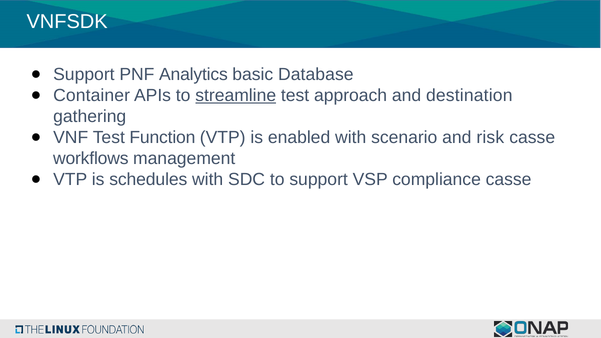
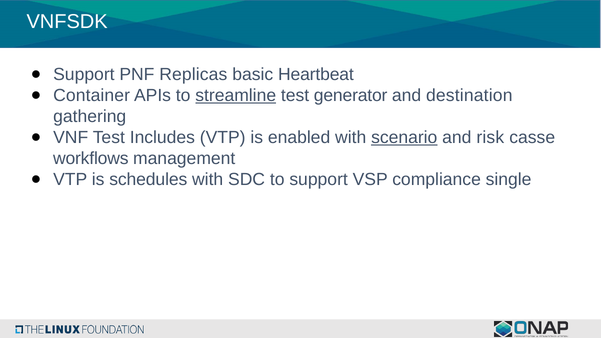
Analytics: Analytics -> Replicas
Database: Database -> Heartbeat
approach: approach -> generator
Function: Function -> Includes
scenario underline: none -> present
compliance casse: casse -> single
